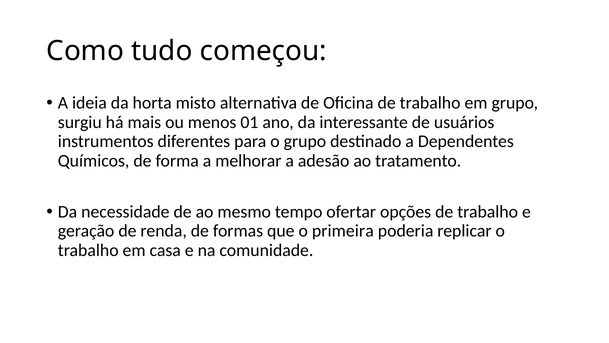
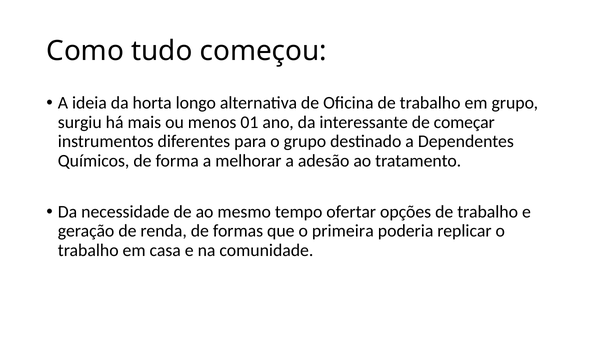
misto: misto -> longo
usuários: usuários -> começar
